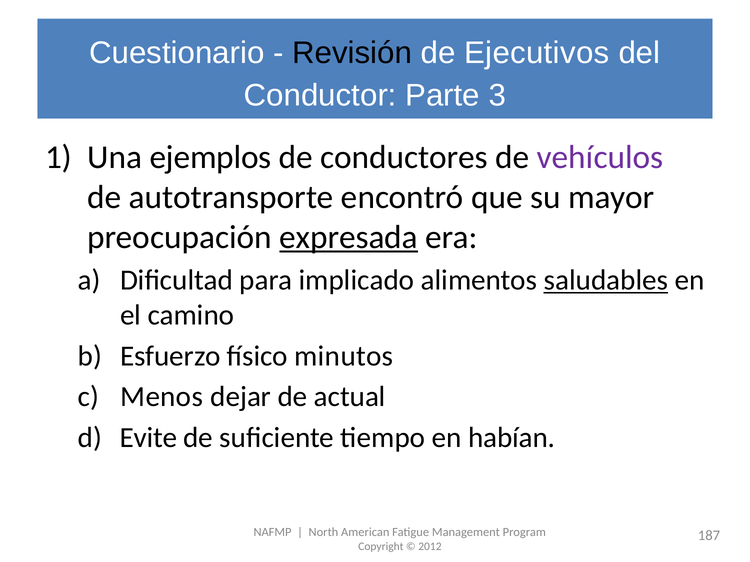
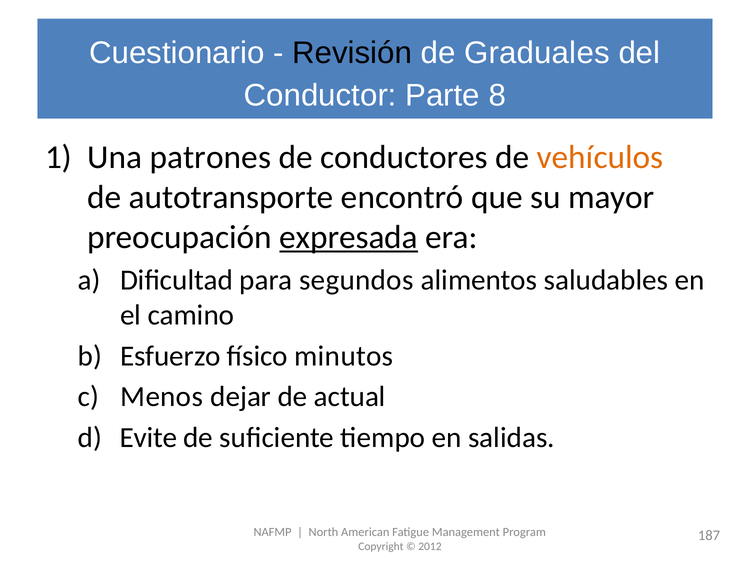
Ejecutivos: Ejecutivos -> Graduales
3: 3 -> 8
ejemplos: ejemplos -> patrones
vehículos colour: purple -> orange
implicado: implicado -> segundos
saludables underline: present -> none
habían: habían -> salidas
